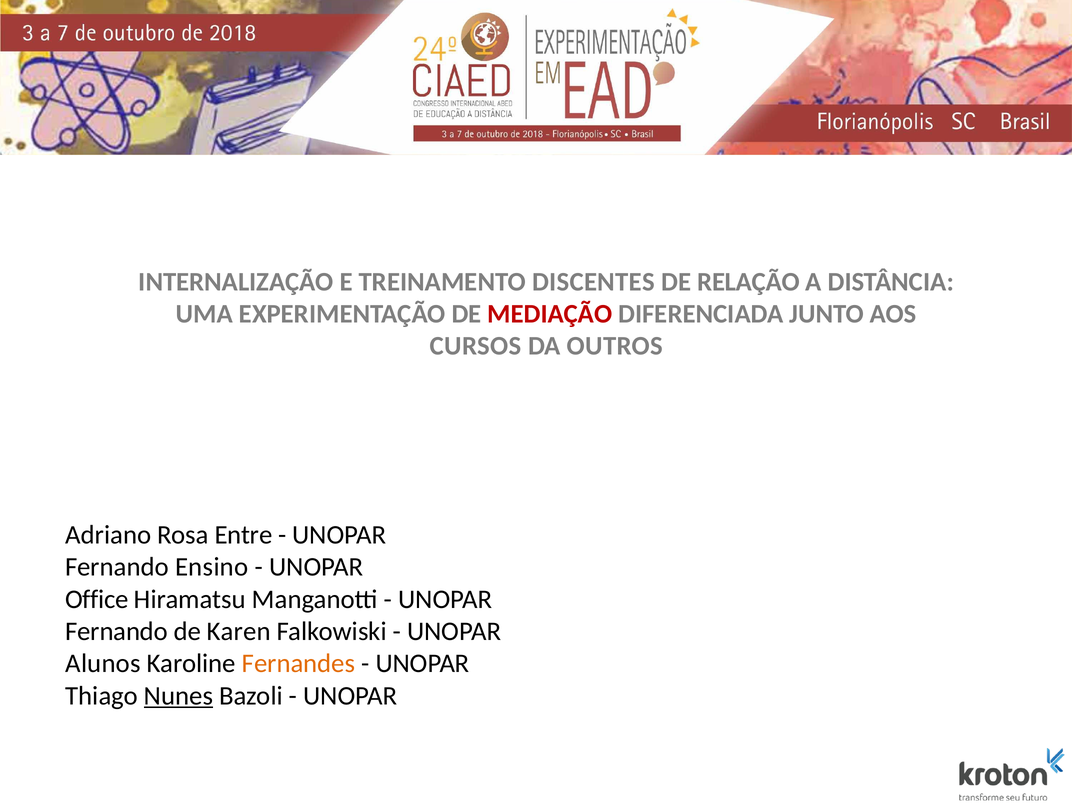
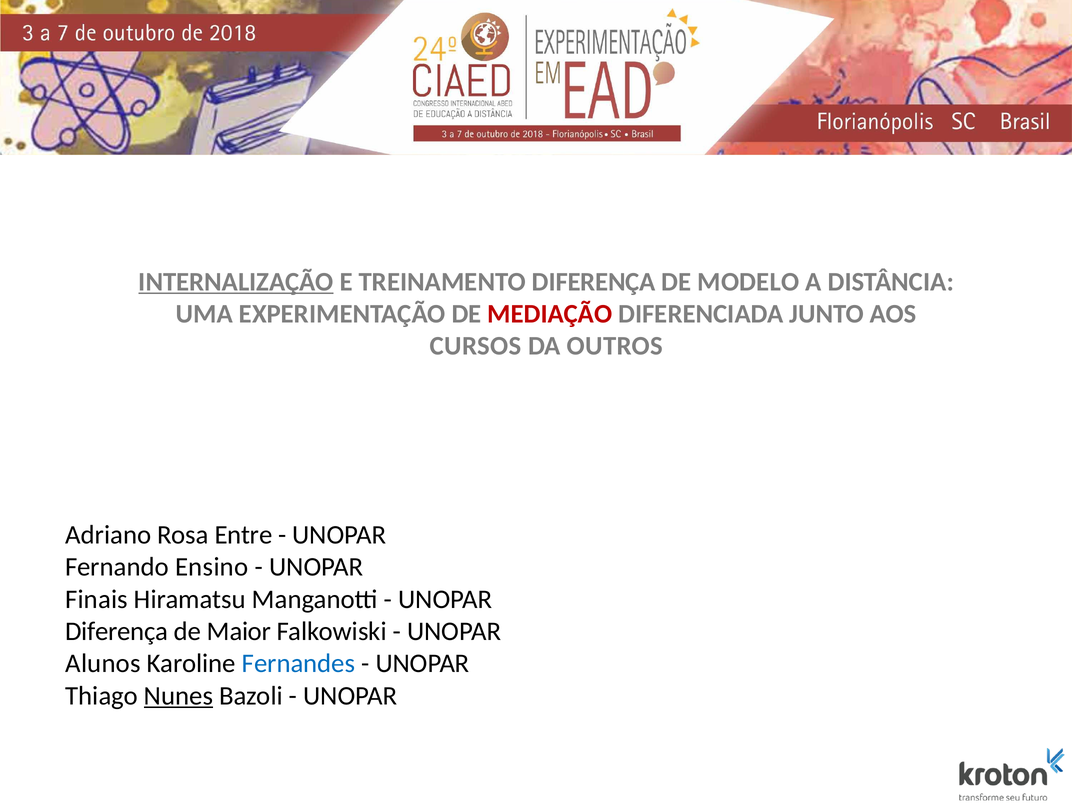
INTERNALIZAÇÃO underline: none -> present
TREINAMENTO DISCENTES: DISCENTES -> DIFERENÇA
RELAÇÃO: RELAÇÃO -> MODELO
Office: Office -> Finais
Fernando at (117, 631): Fernando -> Diferença
Karen: Karen -> Maior
Fernandes colour: orange -> blue
